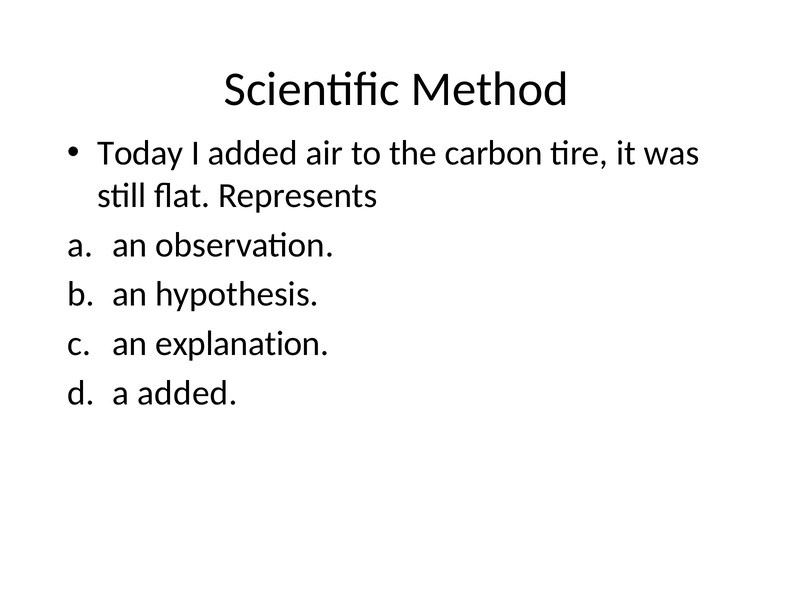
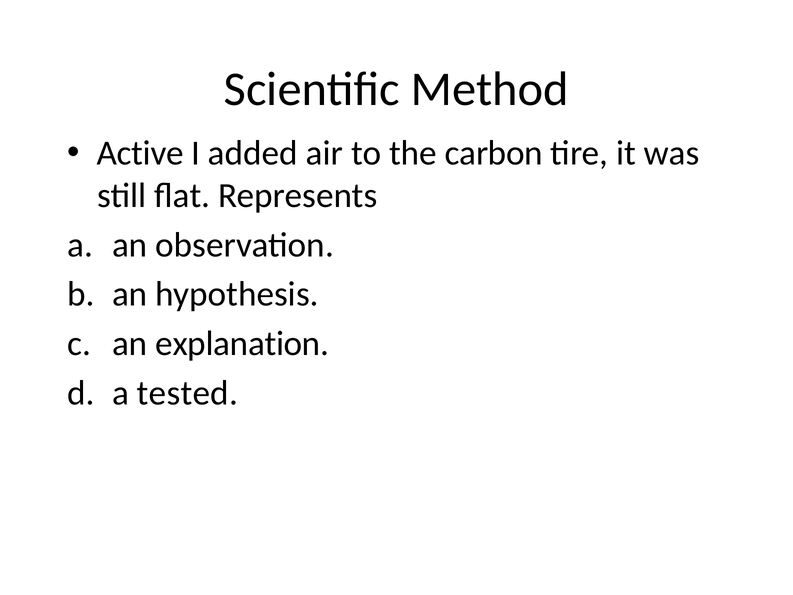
Today: Today -> Active
a added: added -> tested
